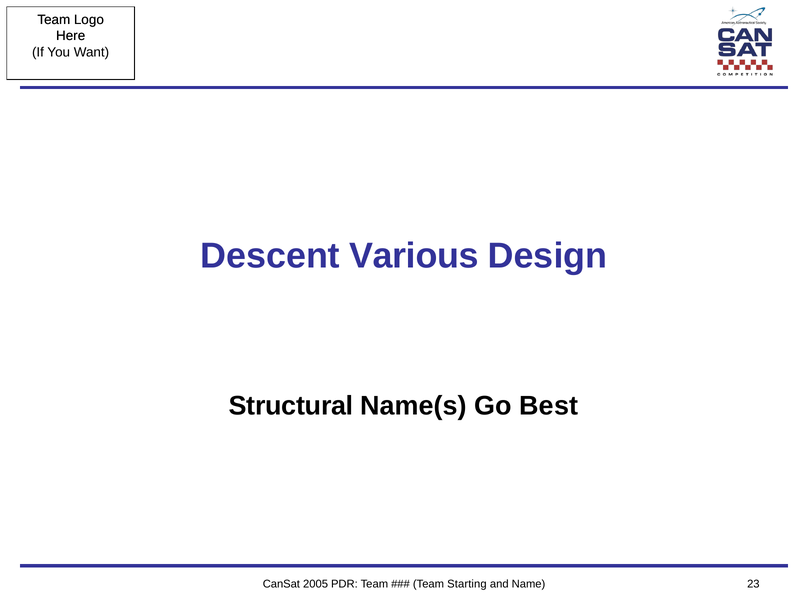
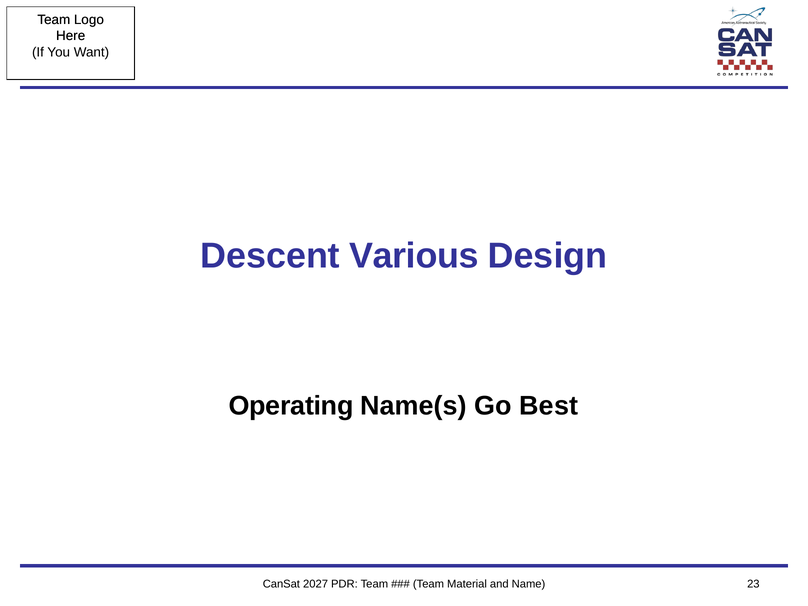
Structural: Structural -> Operating
2005: 2005 -> 2027
Starting: Starting -> Material
